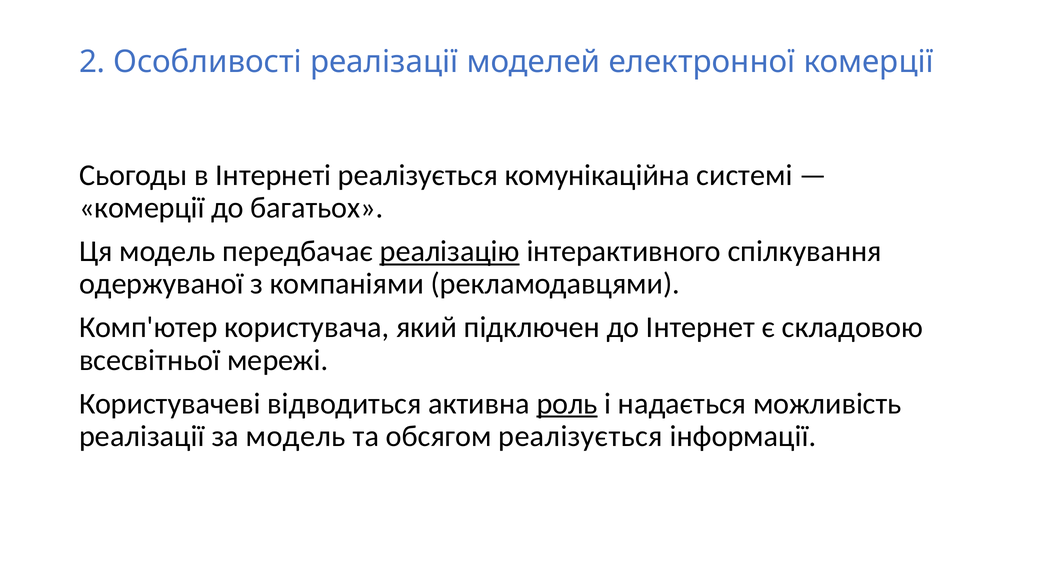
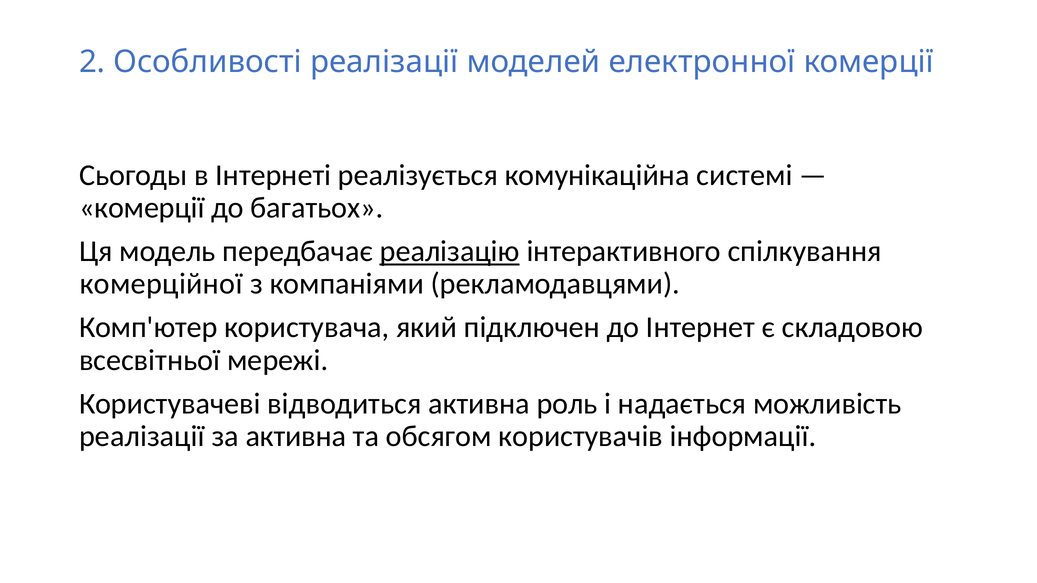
одержуваної: одержуваної -> комерційної
роль underline: present -> none
за модель: модель -> активна
обсягом реалізується: реалізується -> користувачів
